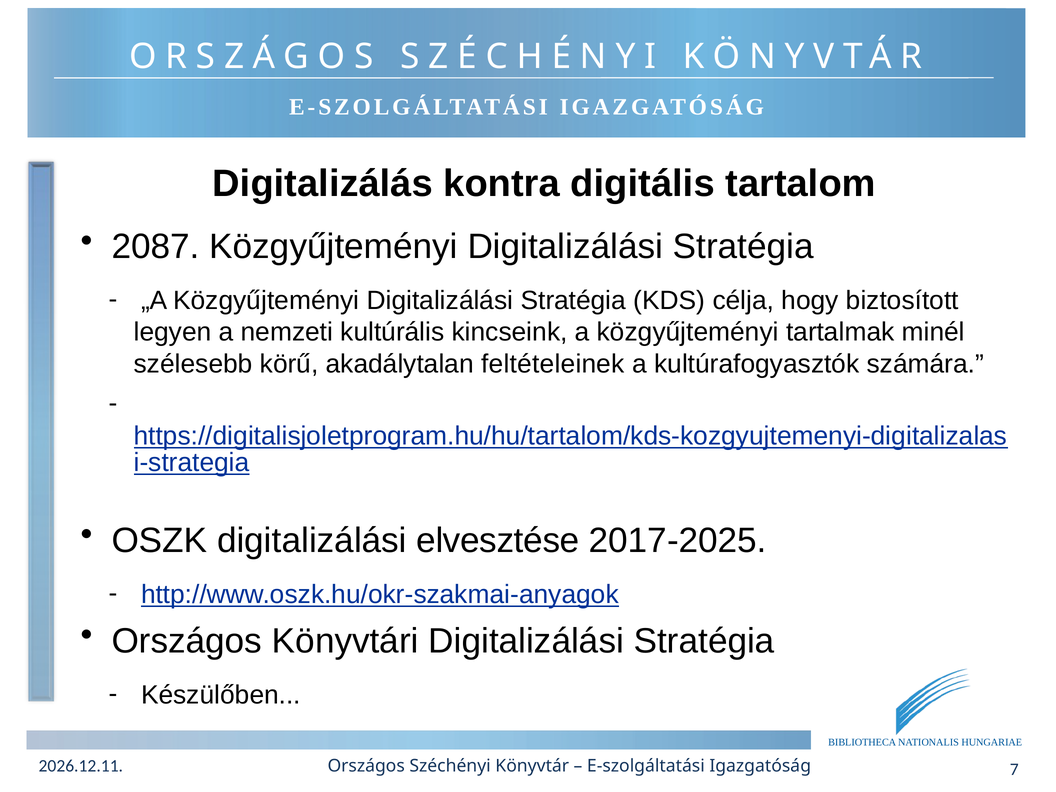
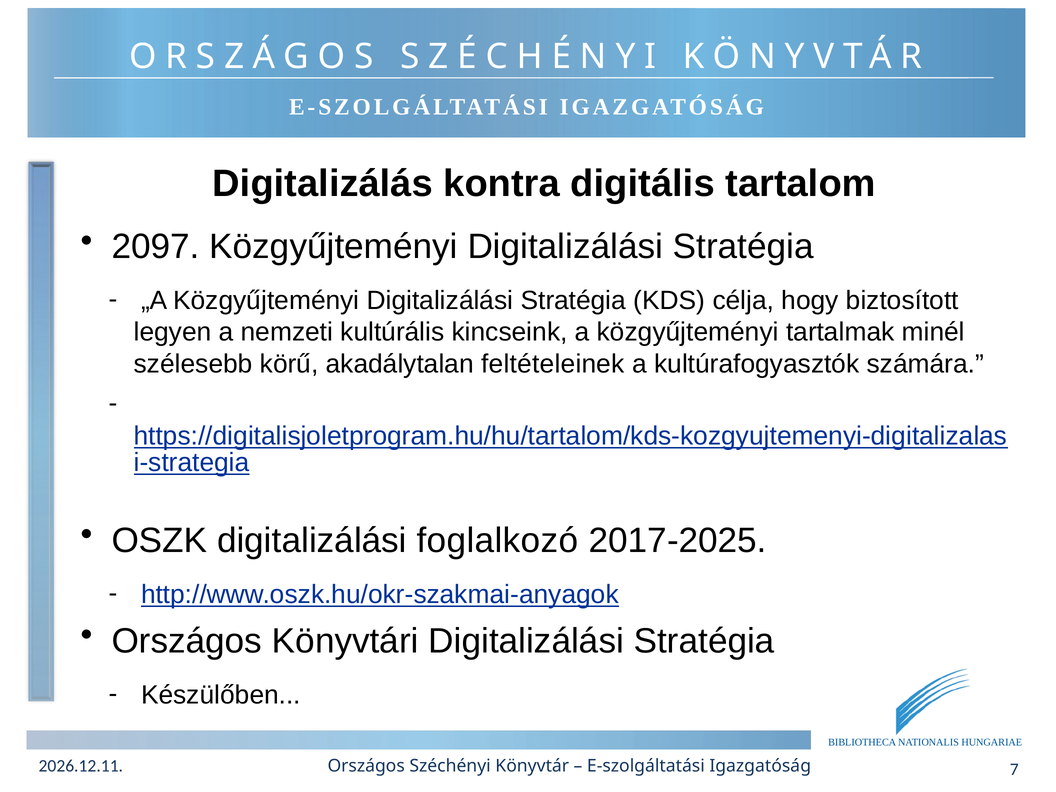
2087: 2087 -> 2097
elvesztése: elvesztése -> foglalkozó
